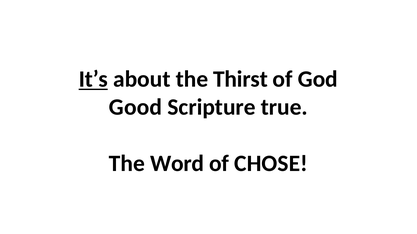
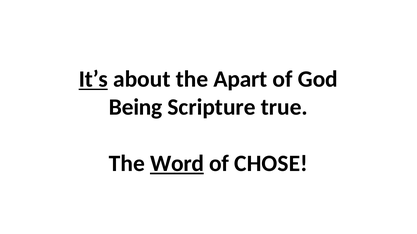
Thirst: Thirst -> Apart
Good: Good -> Being
Word underline: none -> present
